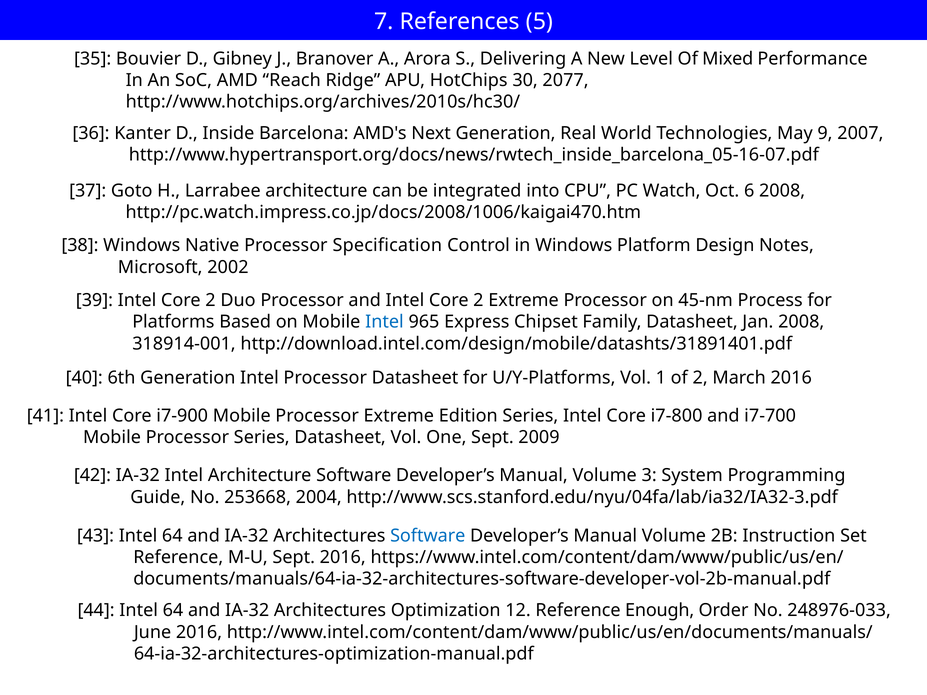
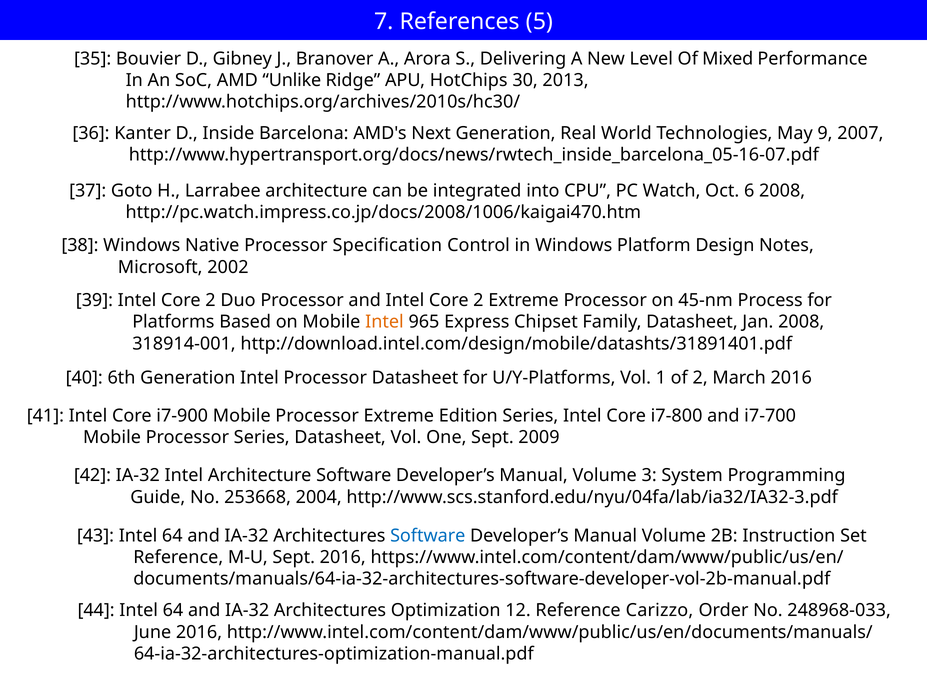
Reach: Reach -> Unlike
2077: 2077 -> 2013
Intel at (384, 322) colour: blue -> orange
Enough: Enough -> Carizzo
248976-033: 248976-033 -> 248968-033
